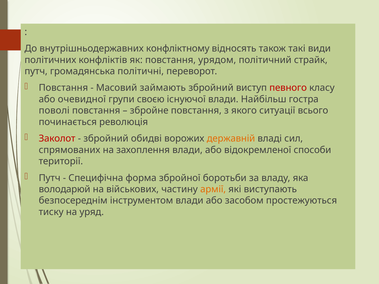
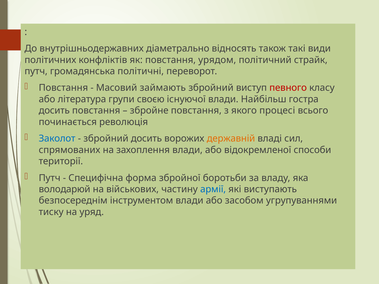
конфліктному: конфліктному -> діаметрально
очевидної: очевидної -> література
поволі at (54, 111): поволі -> досить
ситуації: ситуації -> процесі
Заколот colour: red -> blue
збройний обидві: обидві -> досить
армії colour: orange -> blue
простежуються: простежуються -> угрупуваннями
